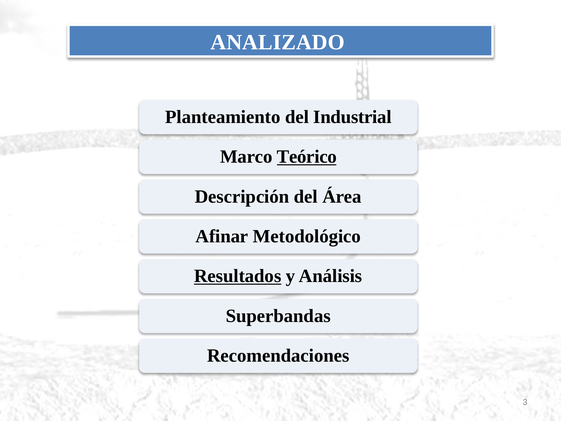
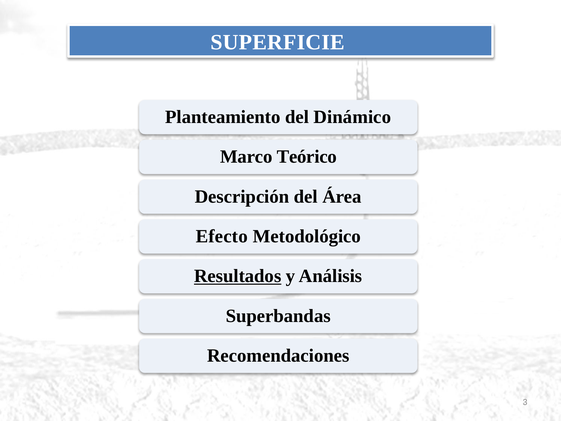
ANALIZADO: ANALIZADO -> SUPERFICIE
Industrial: Industrial -> Dinámico
Teórico underline: present -> none
Afinar: Afinar -> Efecto
